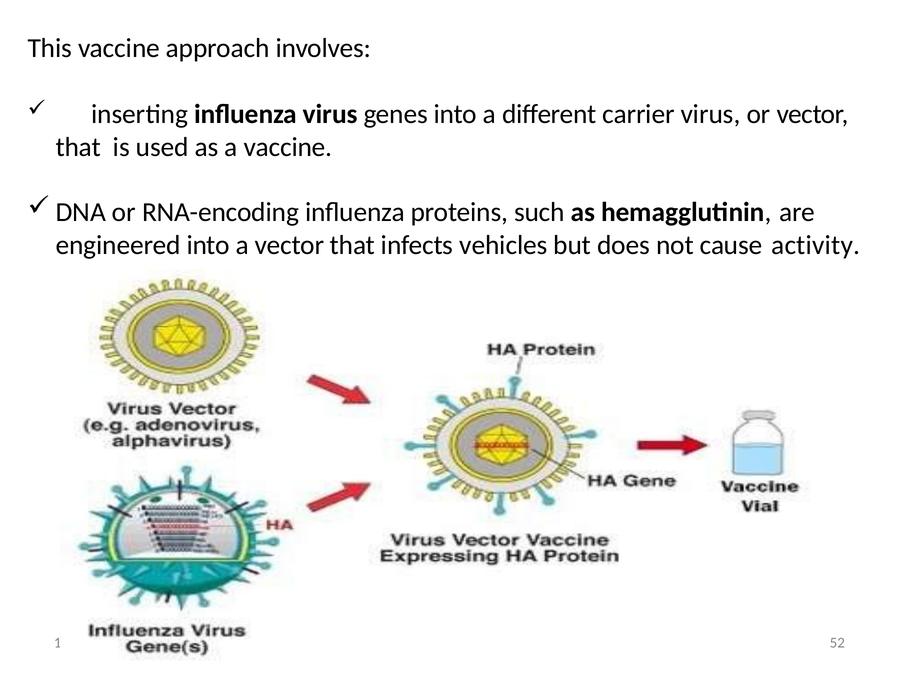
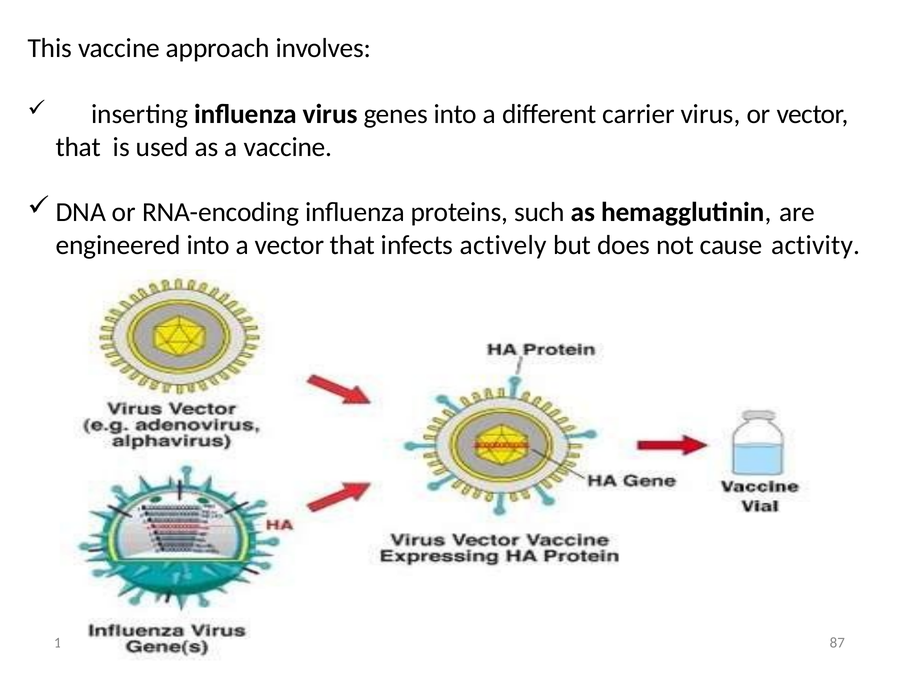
vehicles: vehicles -> actively
52: 52 -> 87
